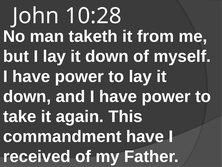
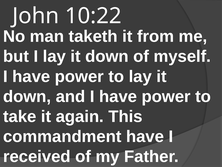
10:28: 10:28 -> 10:22
